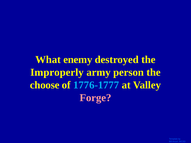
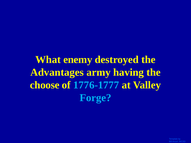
Improperly: Improperly -> Advantages
person: person -> having
Forge colour: pink -> light blue
